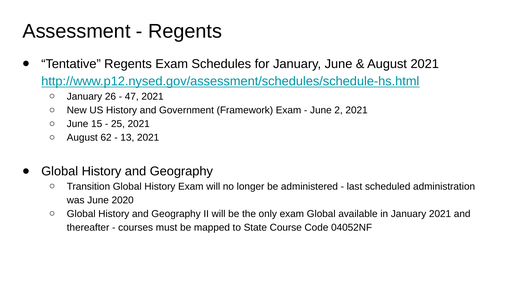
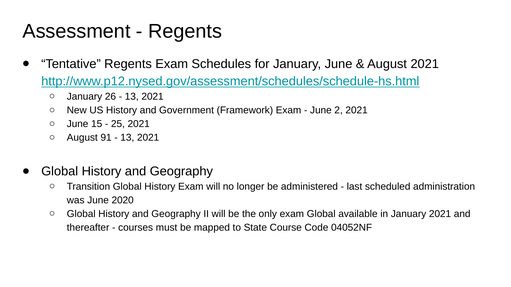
47 at (132, 97): 47 -> 13
62: 62 -> 91
